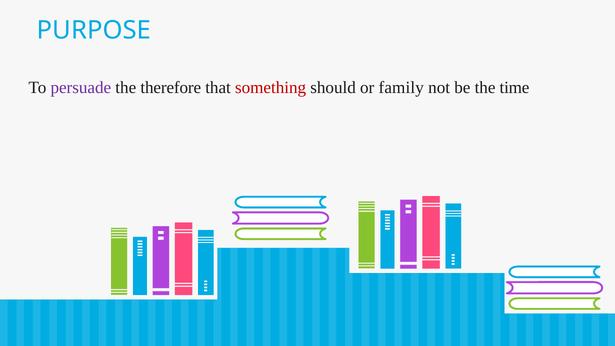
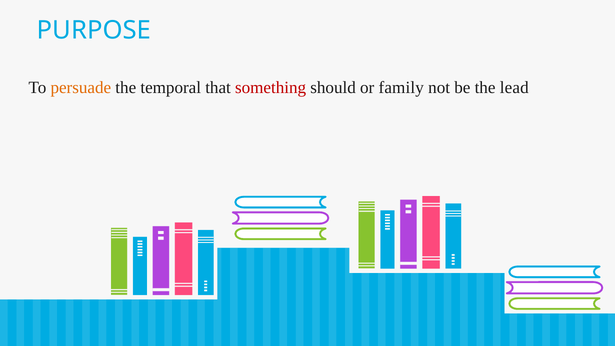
persuade colour: purple -> orange
therefore: therefore -> temporal
time: time -> lead
